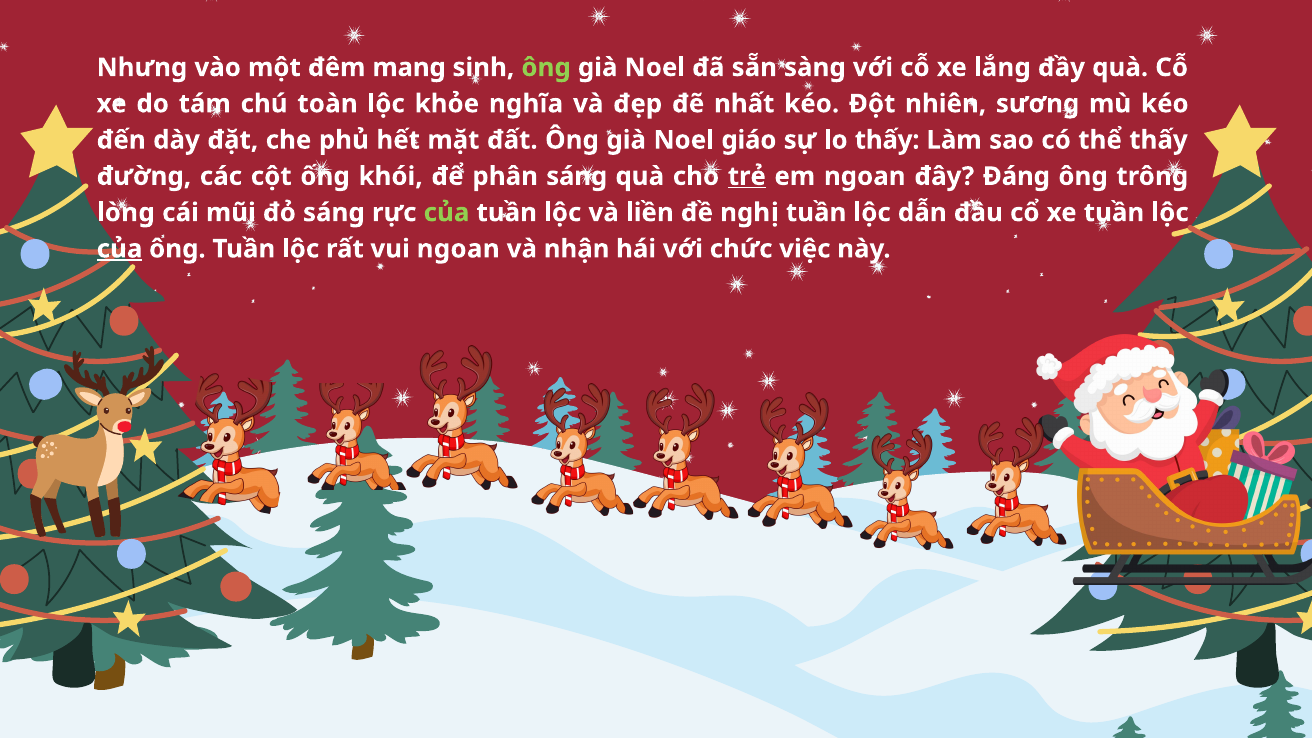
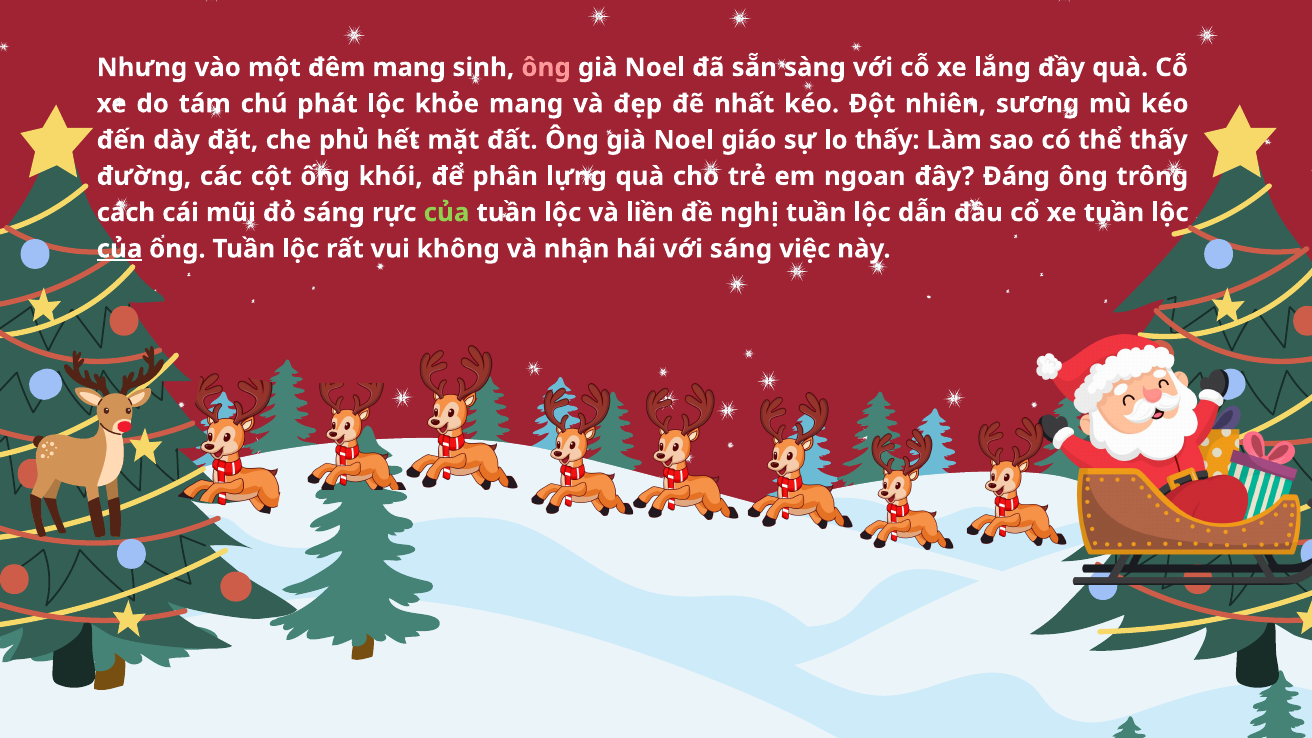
ông at (546, 67) colour: light green -> pink
toàn: toàn -> phát
khỏe nghĩa: nghĩa -> mang
phân sáng: sáng -> lựng
trẻ underline: present -> none
lòng: lòng -> cách
vui ngoan: ngoan -> không
với chức: chức -> sáng
